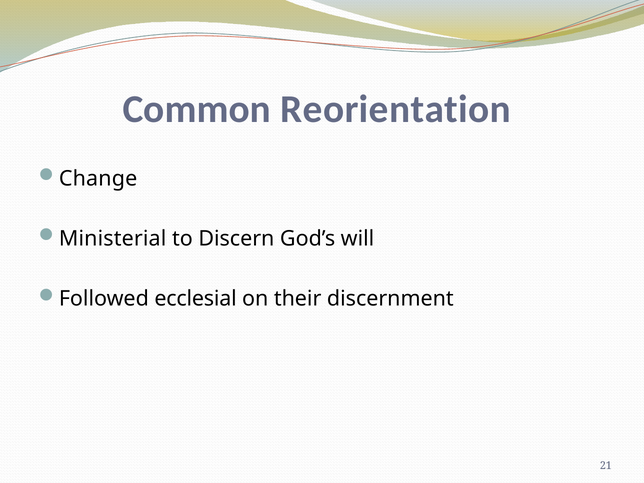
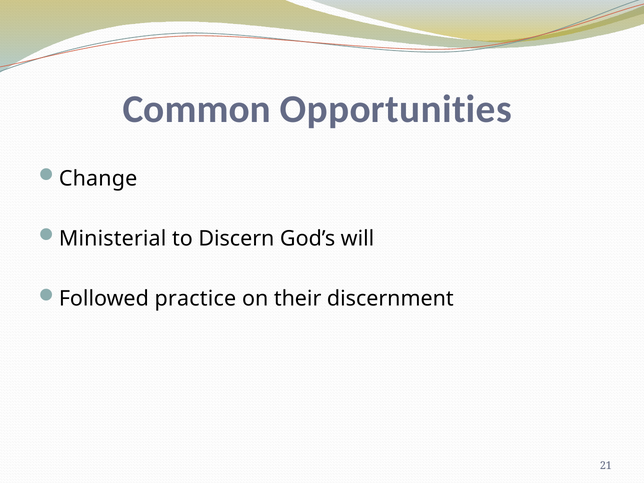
Reorientation: Reorientation -> Opportunities
ecclesial: ecclesial -> practice
